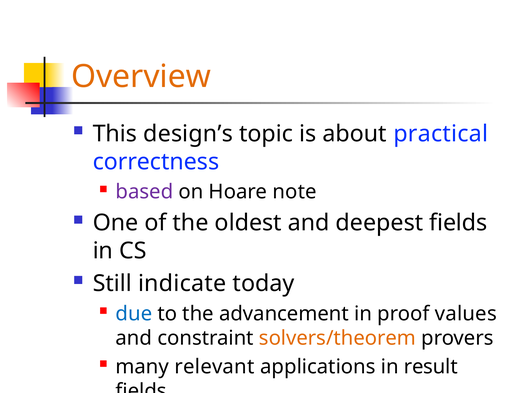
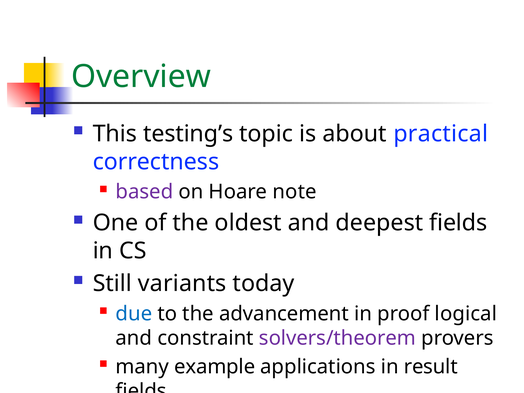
Overview colour: orange -> green
design’s: design’s -> testing’s
indicate: indicate -> variants
values: values -> logical
solvers/theorem colour: orange -> purple
relevant: relevant -> example
